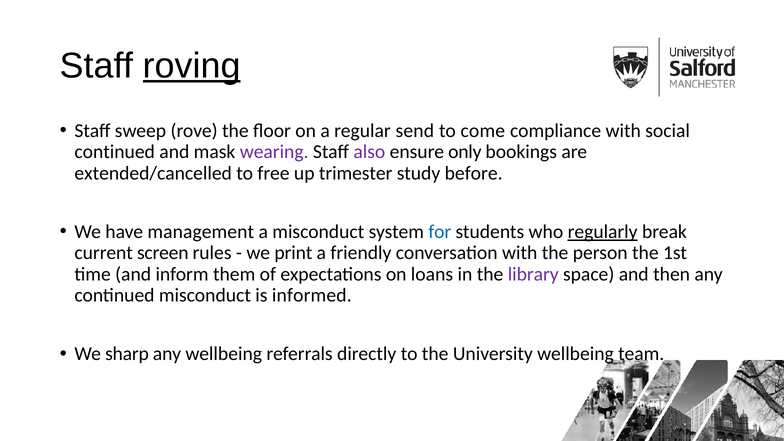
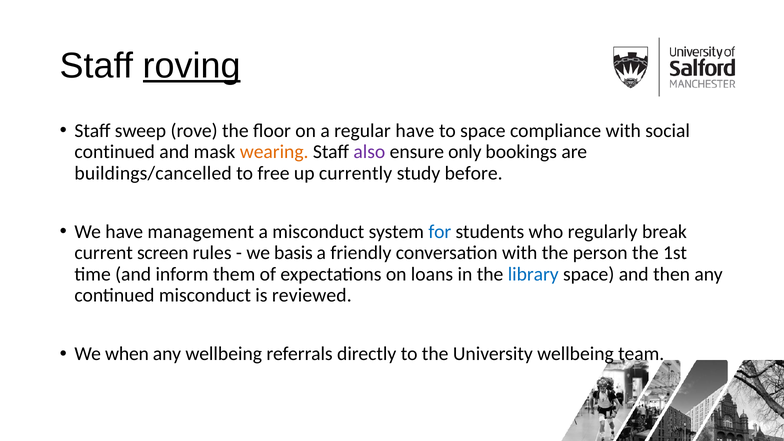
regular send: send -> have
to come: come -> space
wearing colour: purple -> orange
extended/cancelled: extended/cancelled -> buildings/cancelled
trimester: trimester -> currently
regularly underline: present -> none
print: print -> basis
library colour: purple -> blue
informed: informed -> reviewed
sharp: sharp -> when
